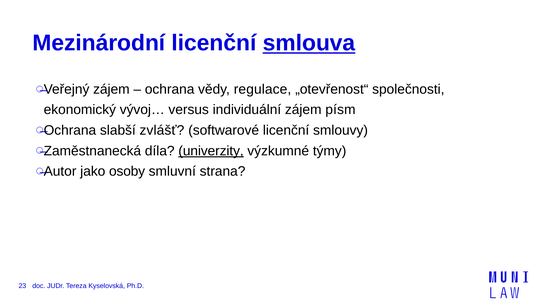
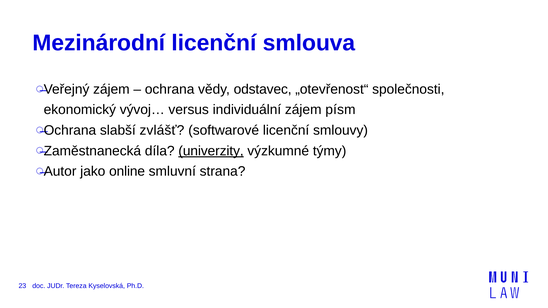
smlouva underline: present -> none
regulace: regulace -> odstavec
osoby: osoby -> online
